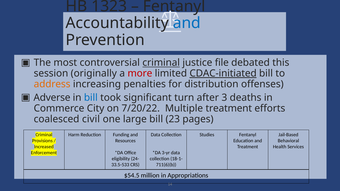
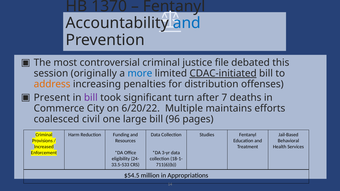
1323: 1323 -> 1370
criminal at (161, 63) underline: present -> none
more colour: red -> blue
Adverse: Adverse -> Present
bill at (91, 98) colour: blue -> purple
3: 3 -> 7
7/20/22: 7/20/22 -> 6/20/22
Multiple treatment: treatment -> maintains
23: 23 -> 96
